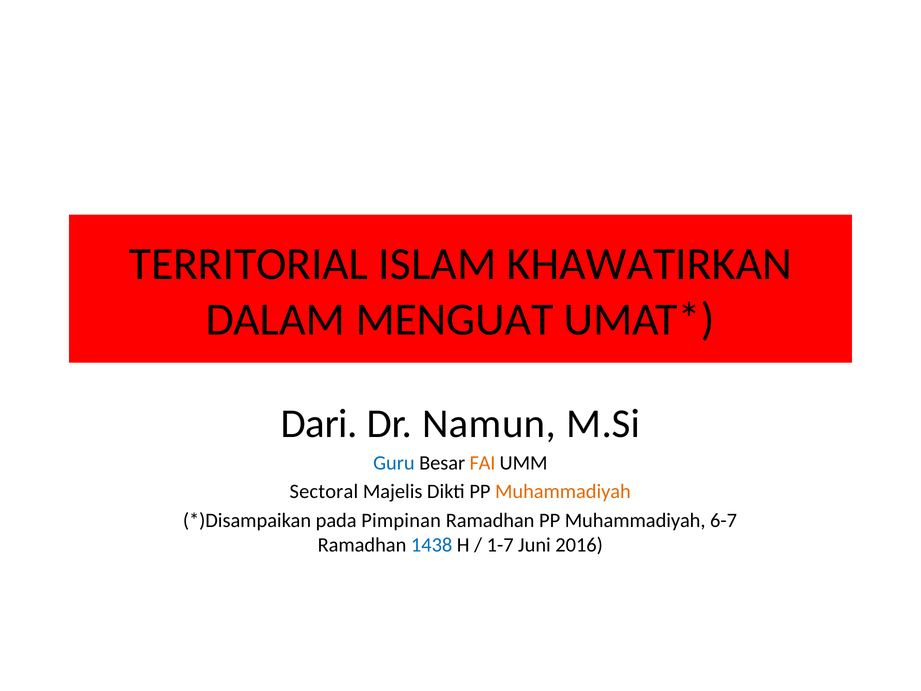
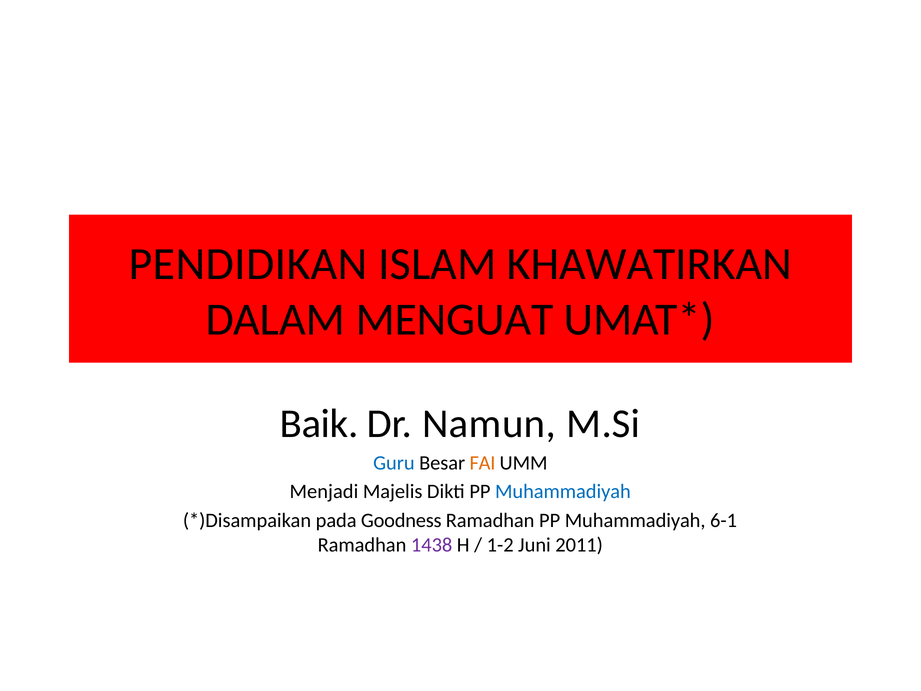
TERRITORIAL: TERRITORIAL -> PENDIDIKAN
Dari: Dari -> Baik
Sectoral: Sectoral -> Menjadi
Muhammadiyah at (563, 492) colour: orange -> blue
Pimpinan: Pimpinan -> Goodness
6-7: 6-7 -> 6-1
1438 colour: blue -> purple
1-7: 1-7 -> 1-2
2016: 2016 -> 2011
